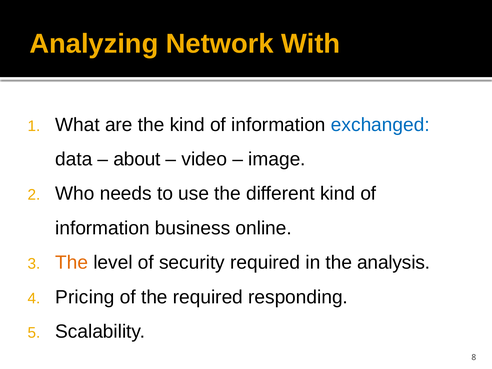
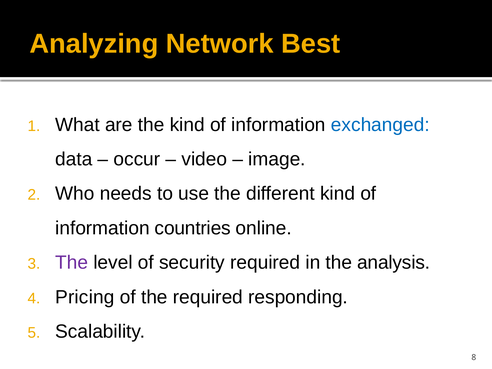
With: With -> Best
about: about -> occur
business: business -> countries
The at (72, 263) colour: orange -> purple
